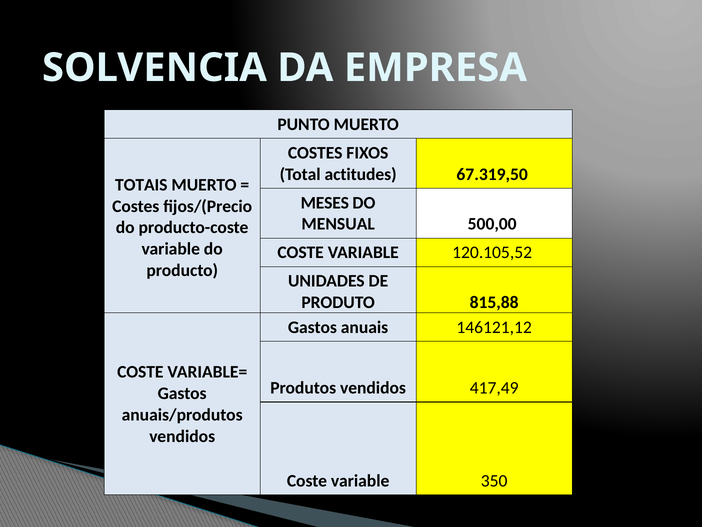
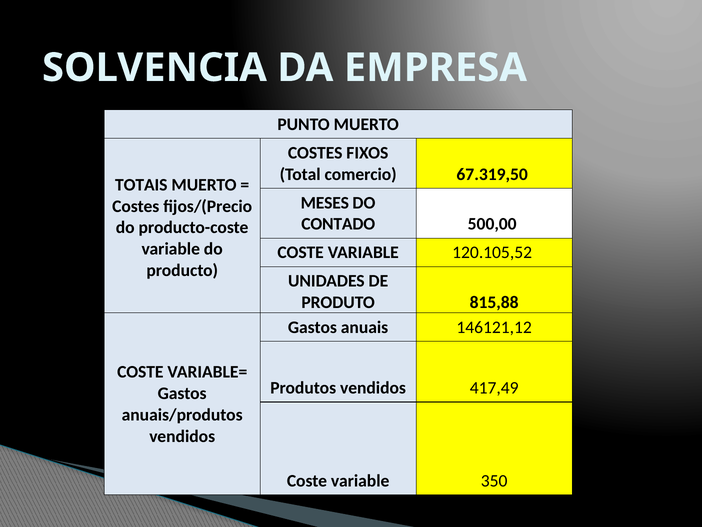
actitudes: actitudes -> comercio
MENSUAL: MENSUAL -> CONTADO
